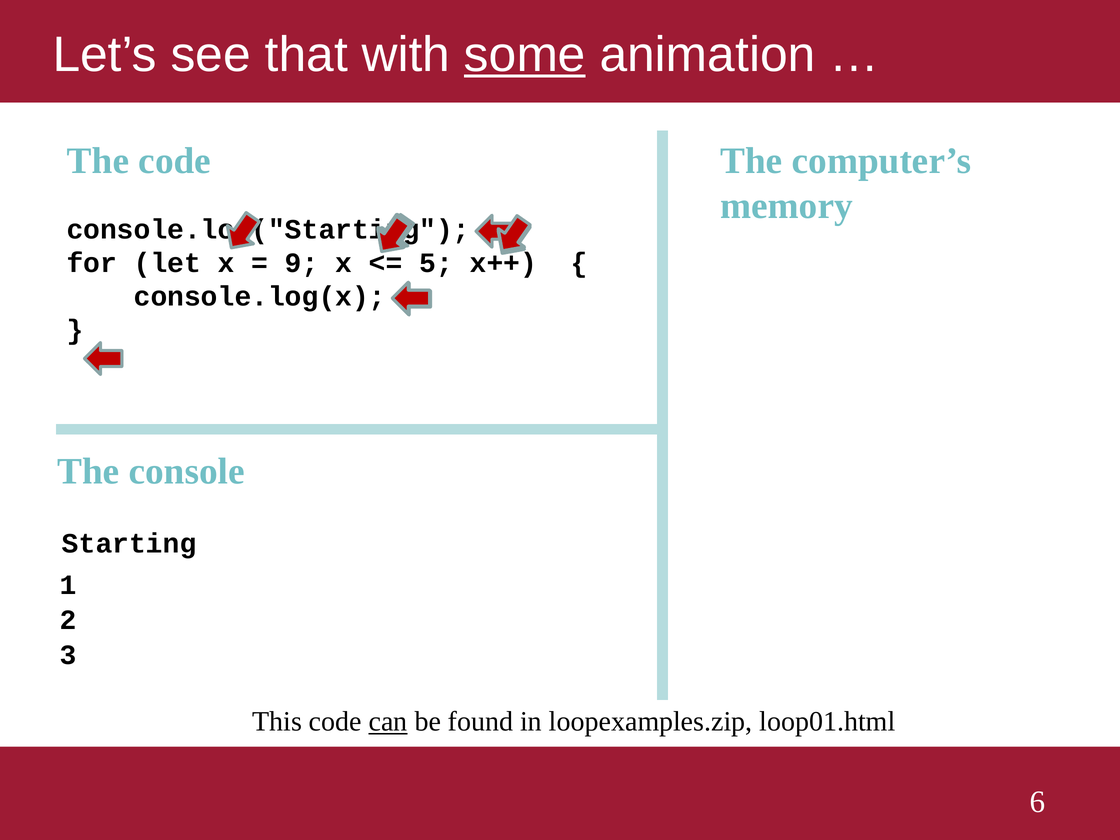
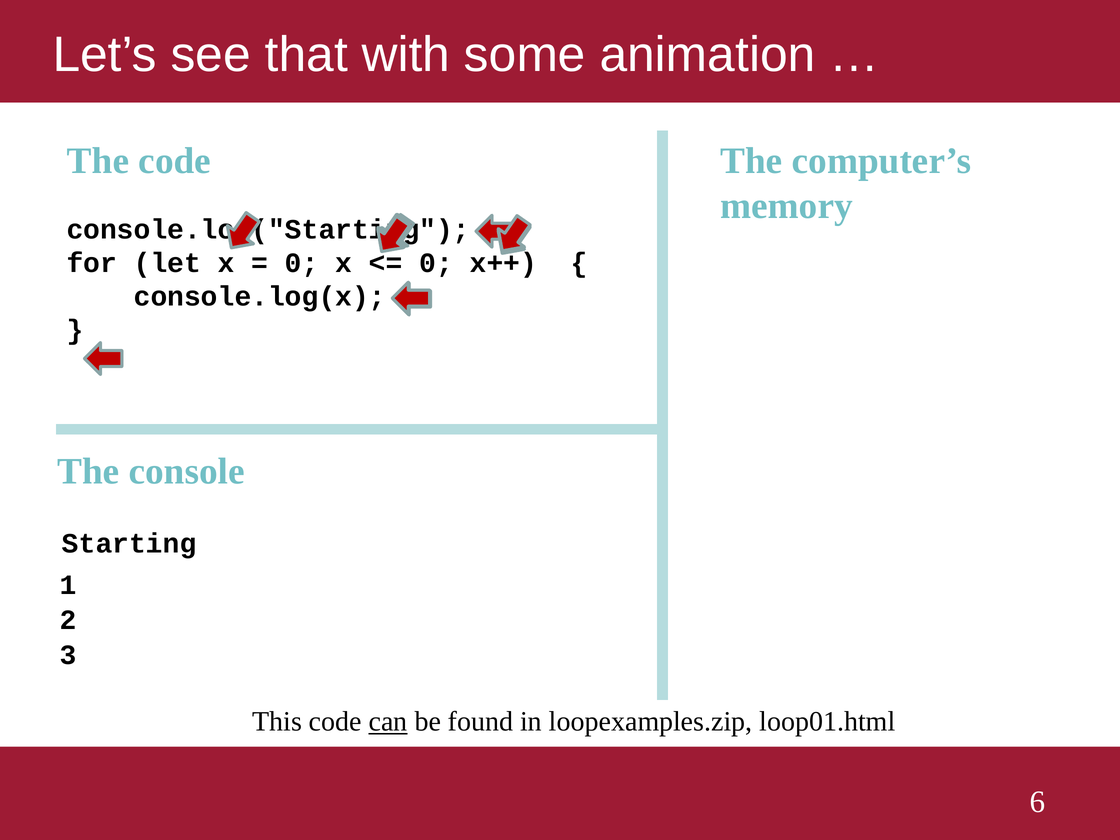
some underline: present -> none
9 at (302, 263): 9 -> 0
5 at (436, 263): 5 -> 0
